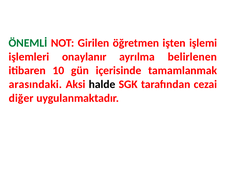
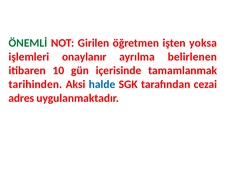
işlemi: işlemi -> yoksa
arasındaki: arasındaki -> tarihinden
halde colour: black -> blue
diğer: diğer -> adres
